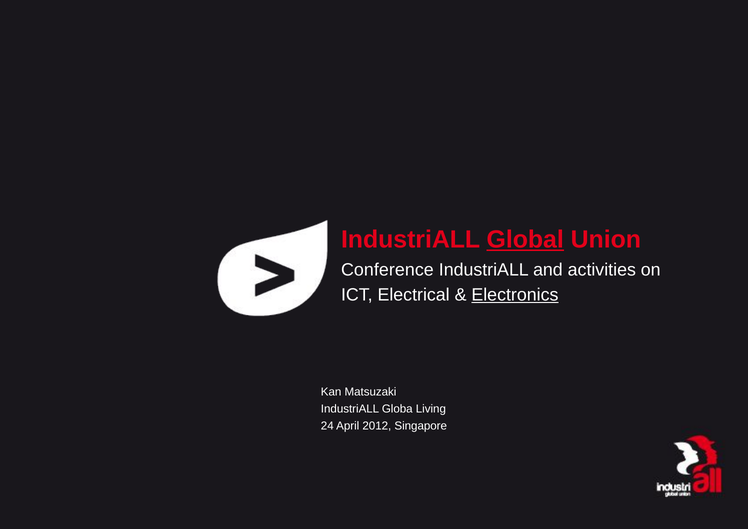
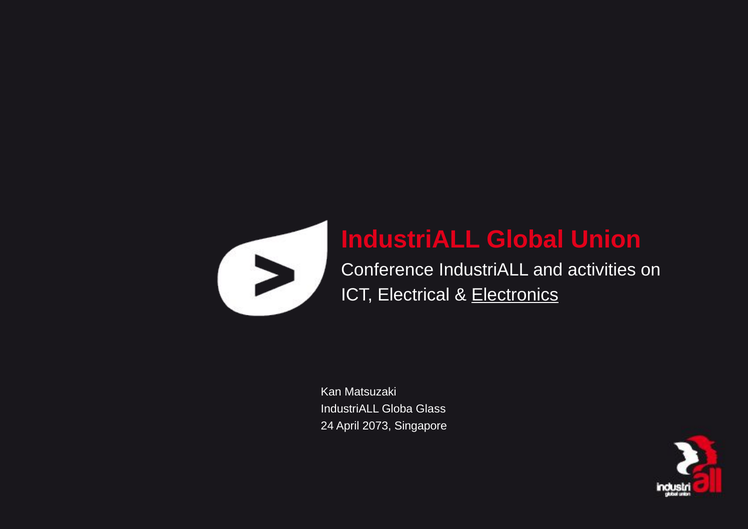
Global underline: present -> none
Living: Living -> Glass
2012: 2012 -> 2073
